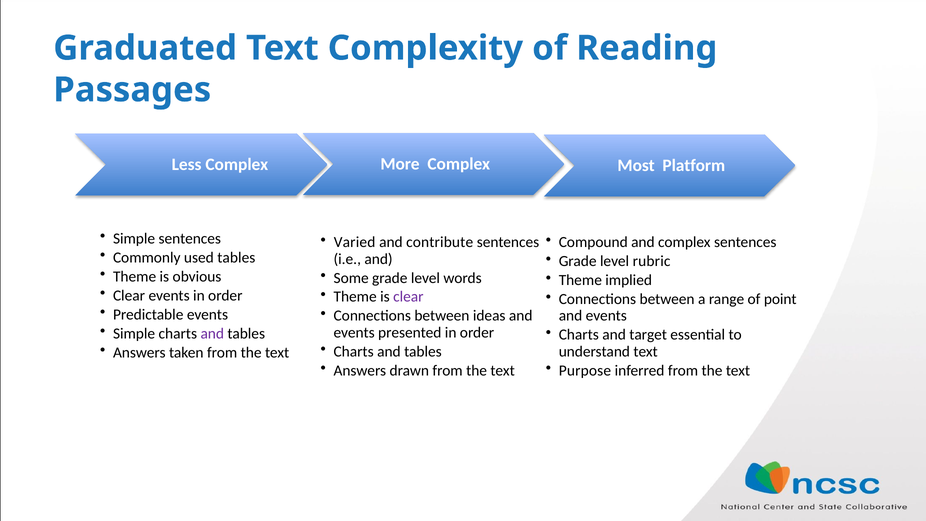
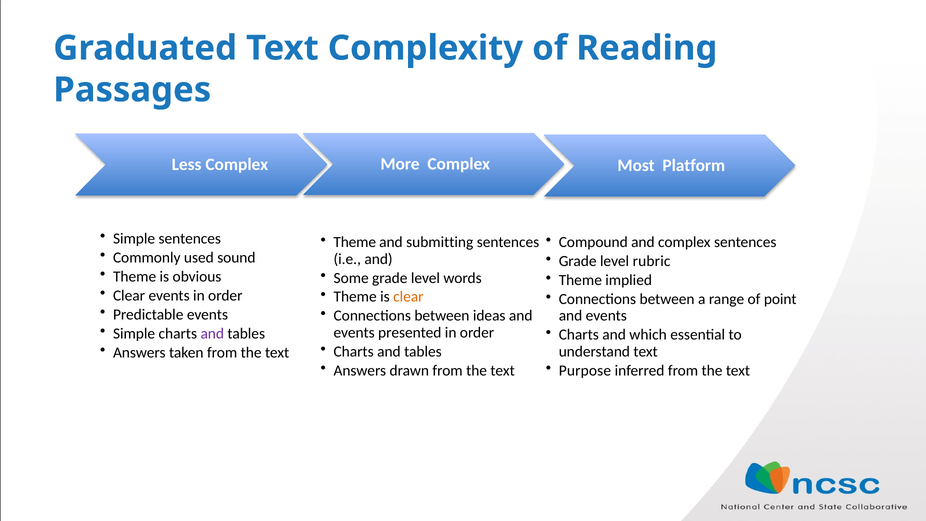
Varied at (355, 242): Varied -> Theme
contribute: contribute -> submitting
used tables: tables -> sound
clear at (408, 297) colour: purple -> orange
target: target -> which
